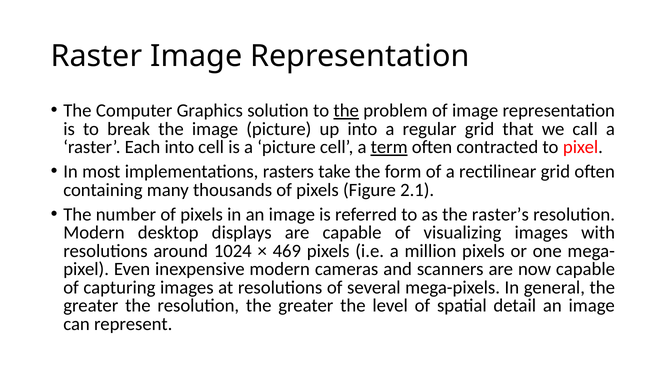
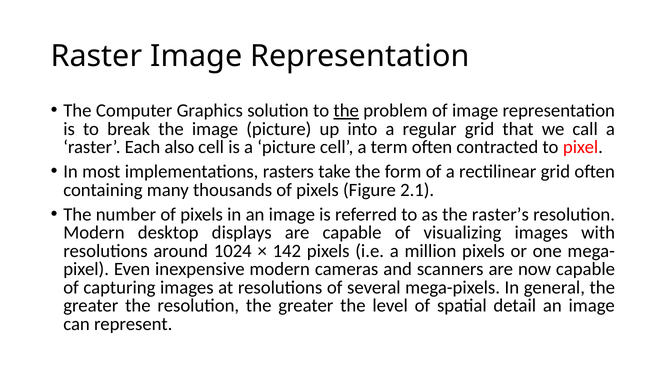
Each into: into -> also
term underline: present -> none
469: 469 -> 142
